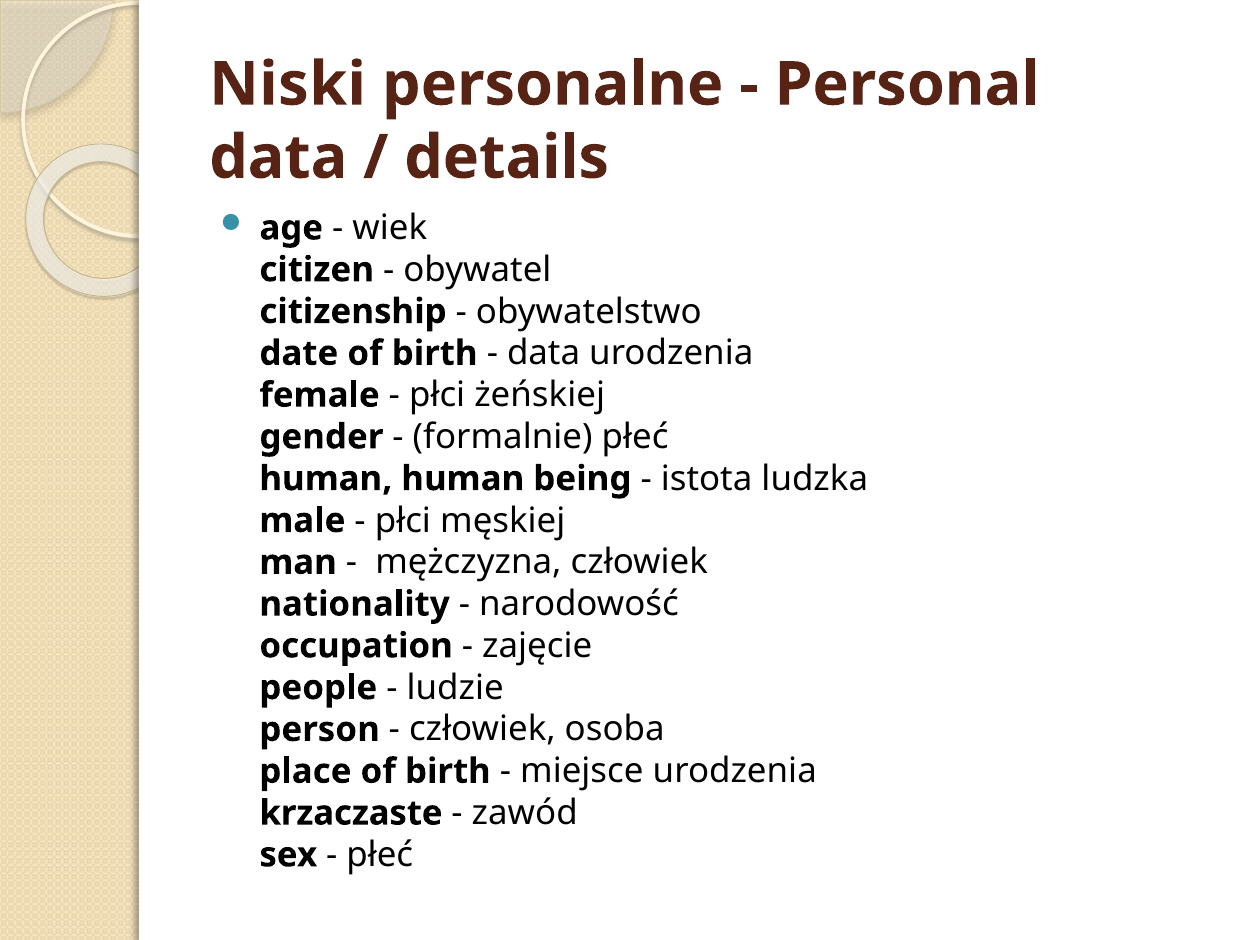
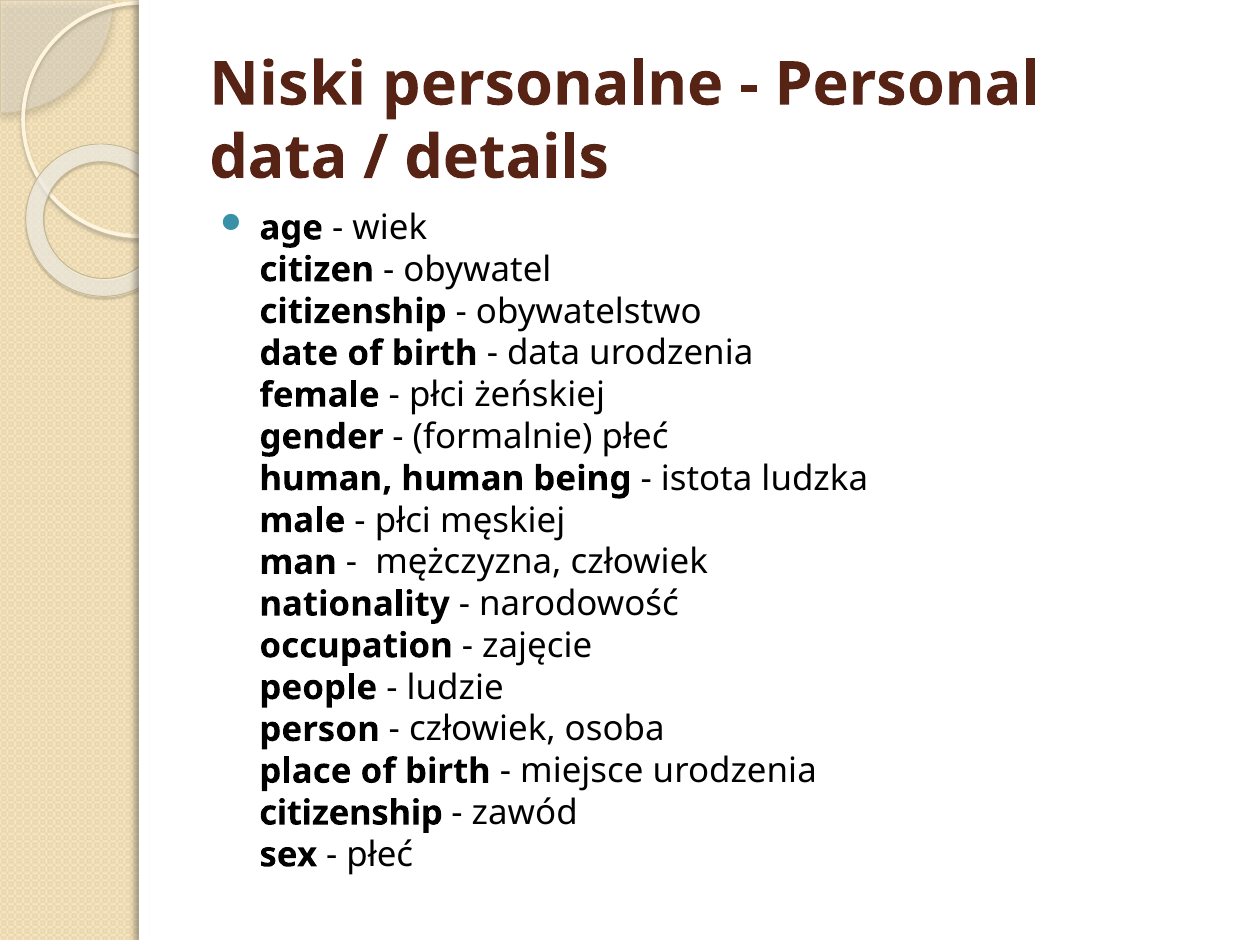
krzaczaste at (351, 814): krzaczaste -> citizenship
